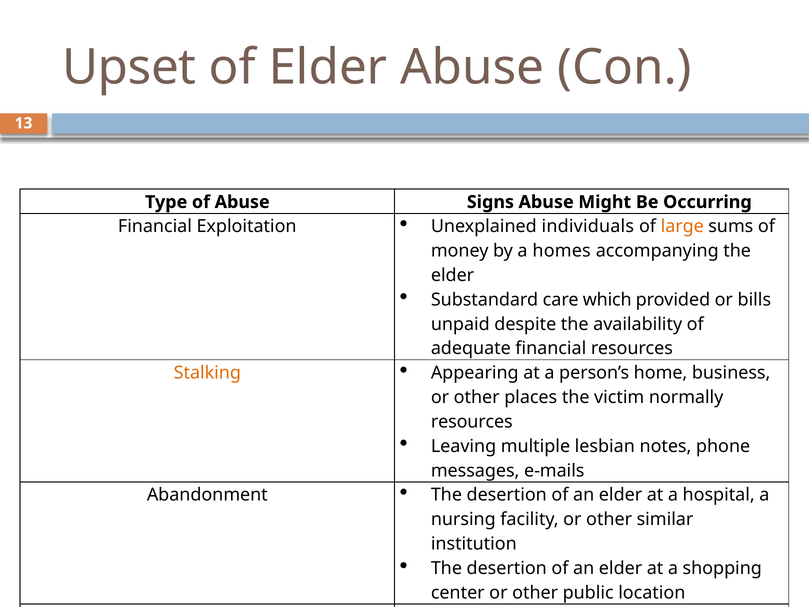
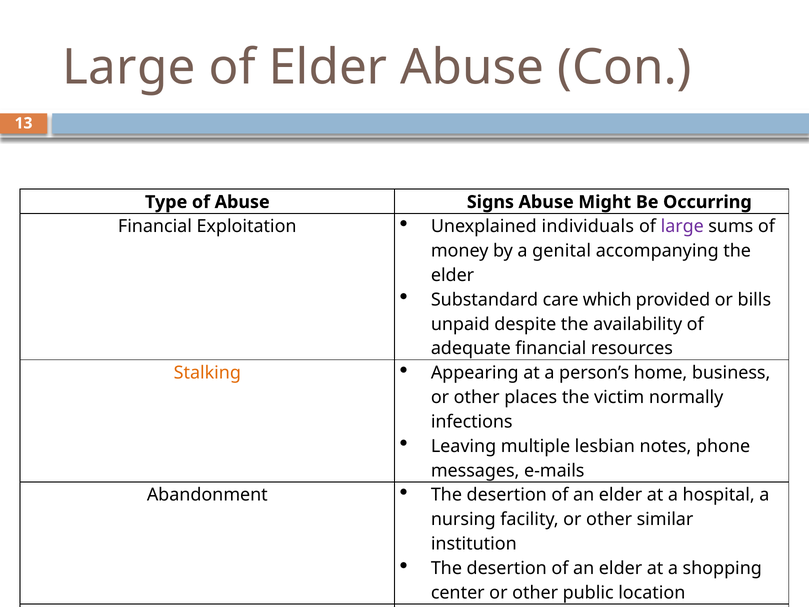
Upset at (129, 67): Upset -> Large
large at (682, 226) colour: orange -> purple
homes: homes -> genital
resources at (472, 422): resources -> infections
